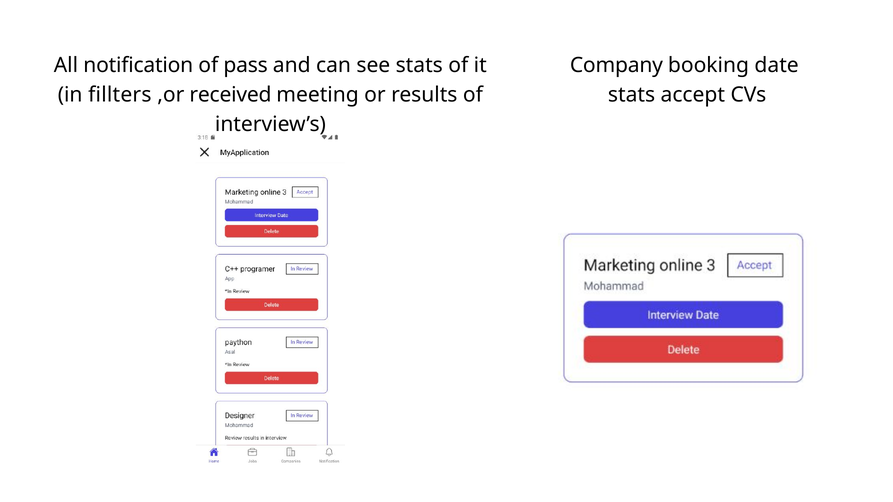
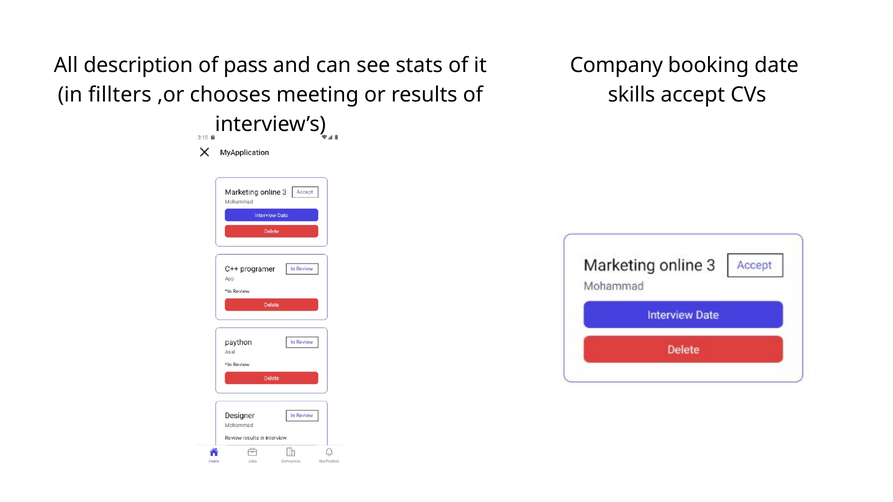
notification: notification -> description
received: received -> chooses
stats at (632, 95): stats -> skills
